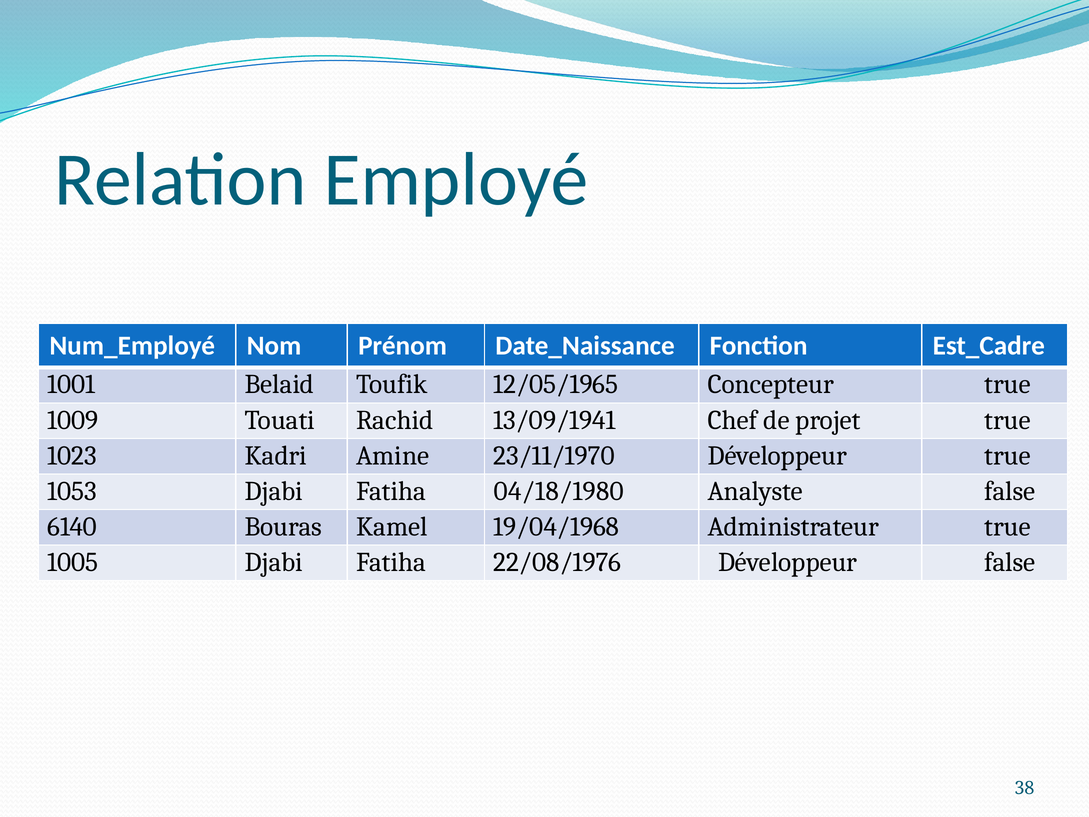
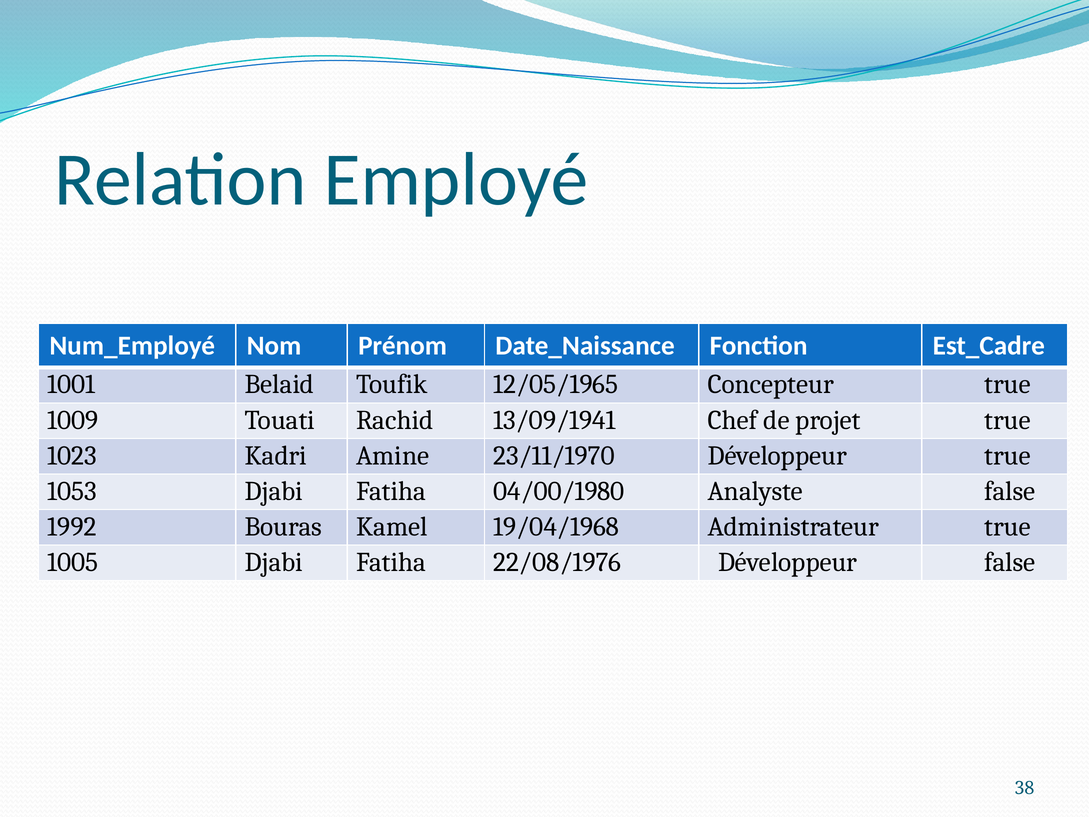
04/18/1980: 04/18/1980 -> 04/00/1980
6140: 6140 -> 1992
